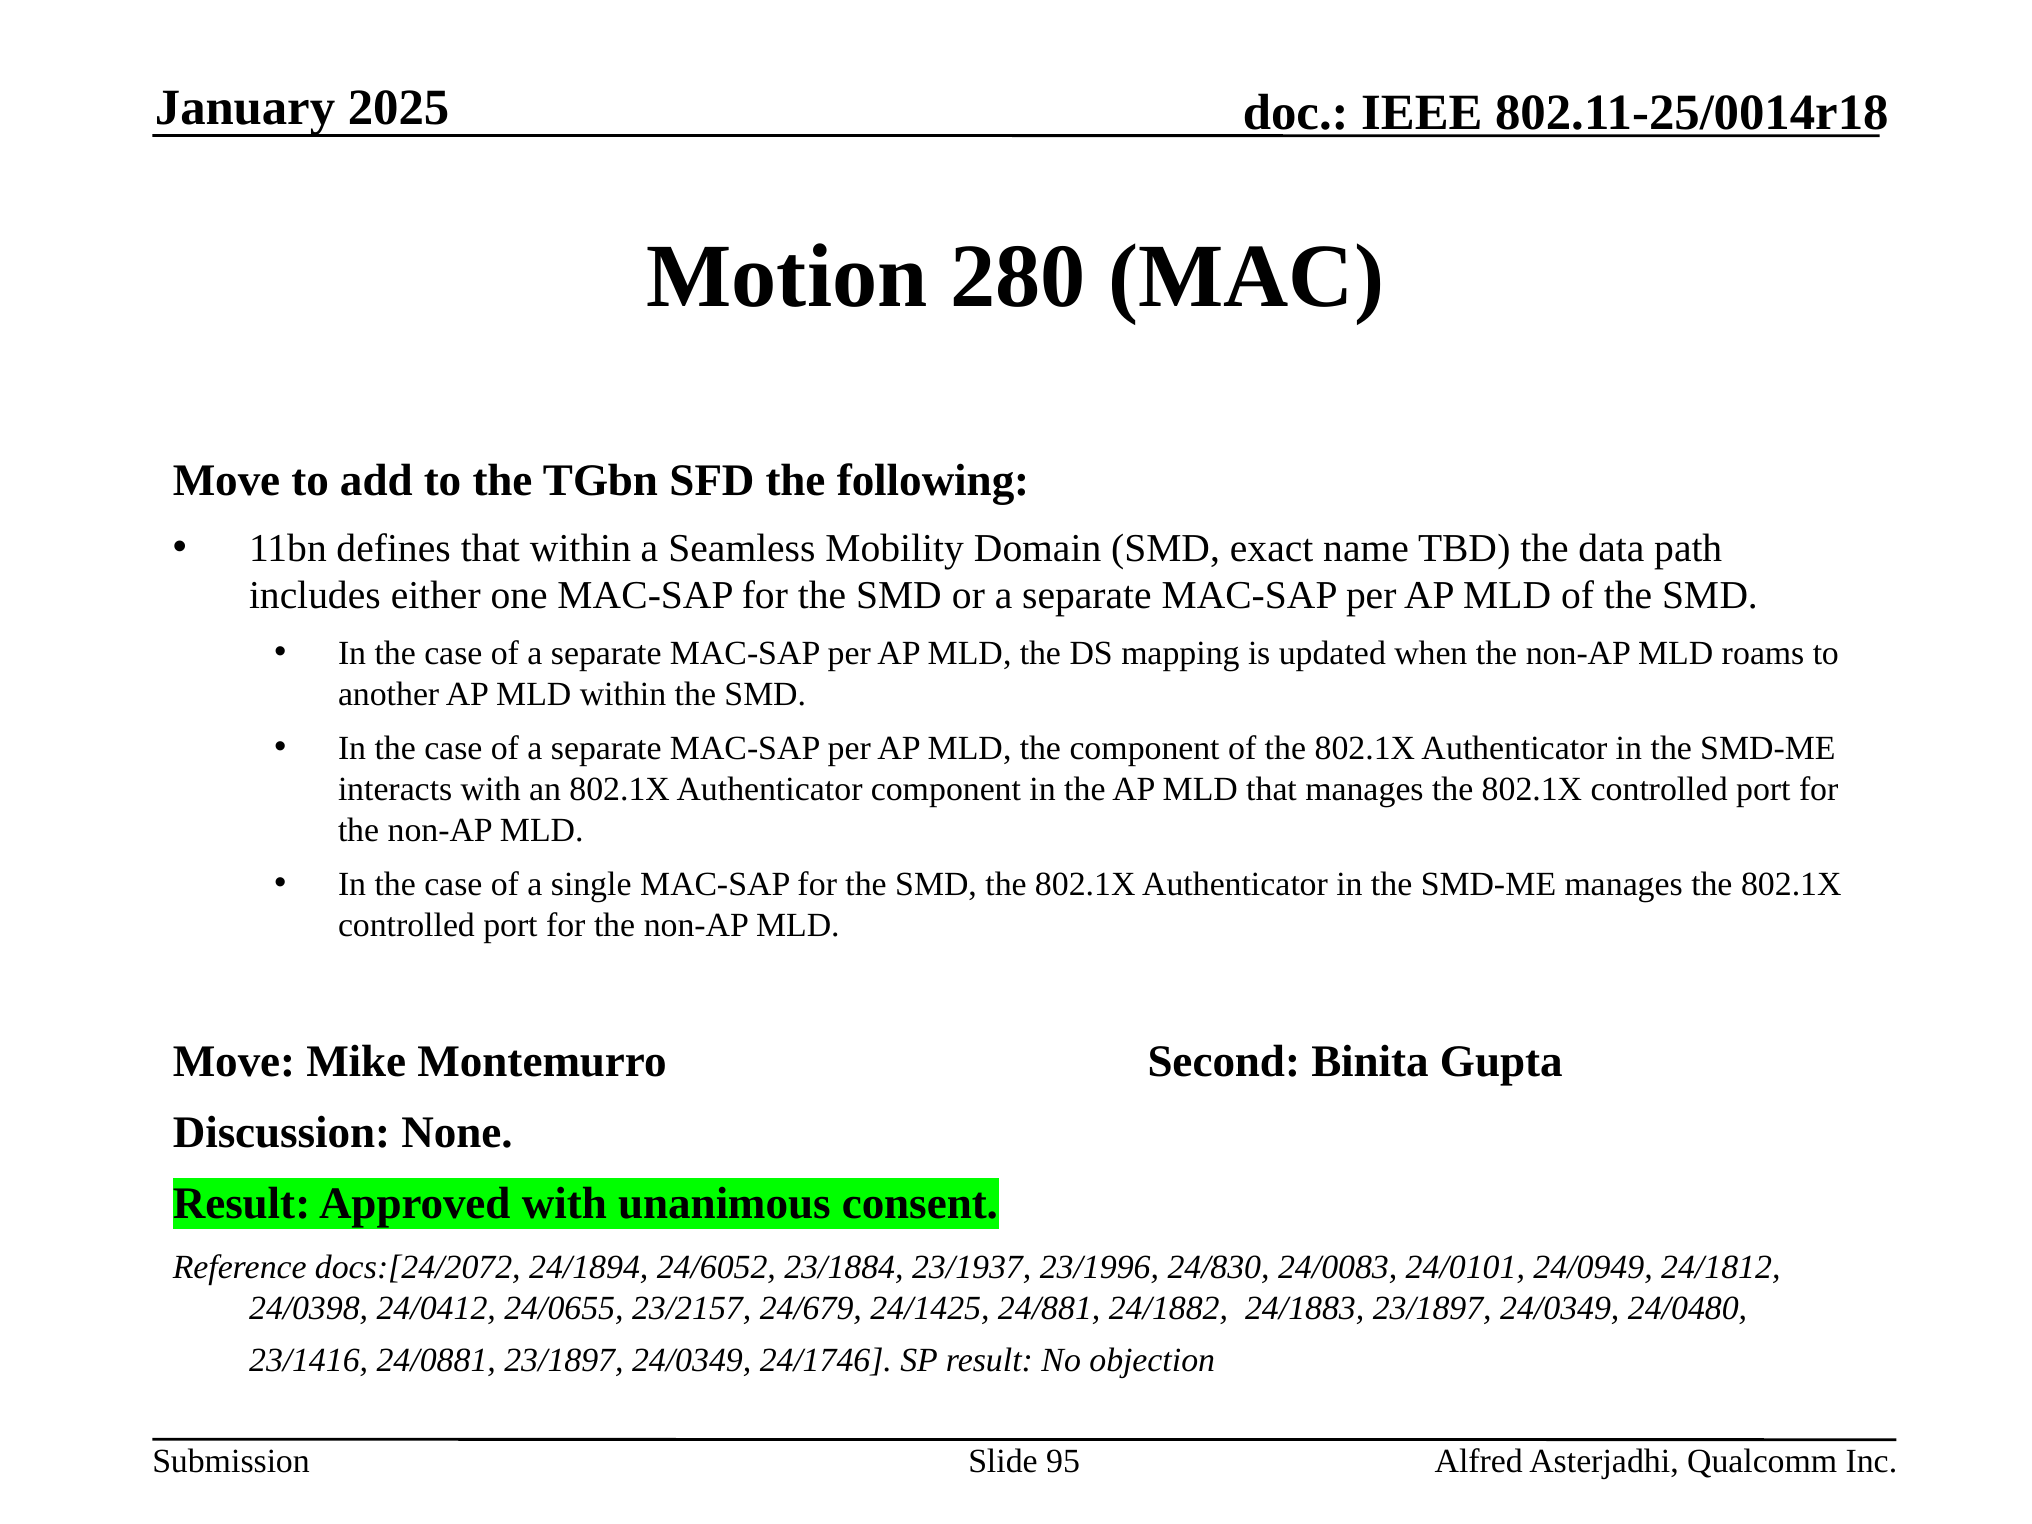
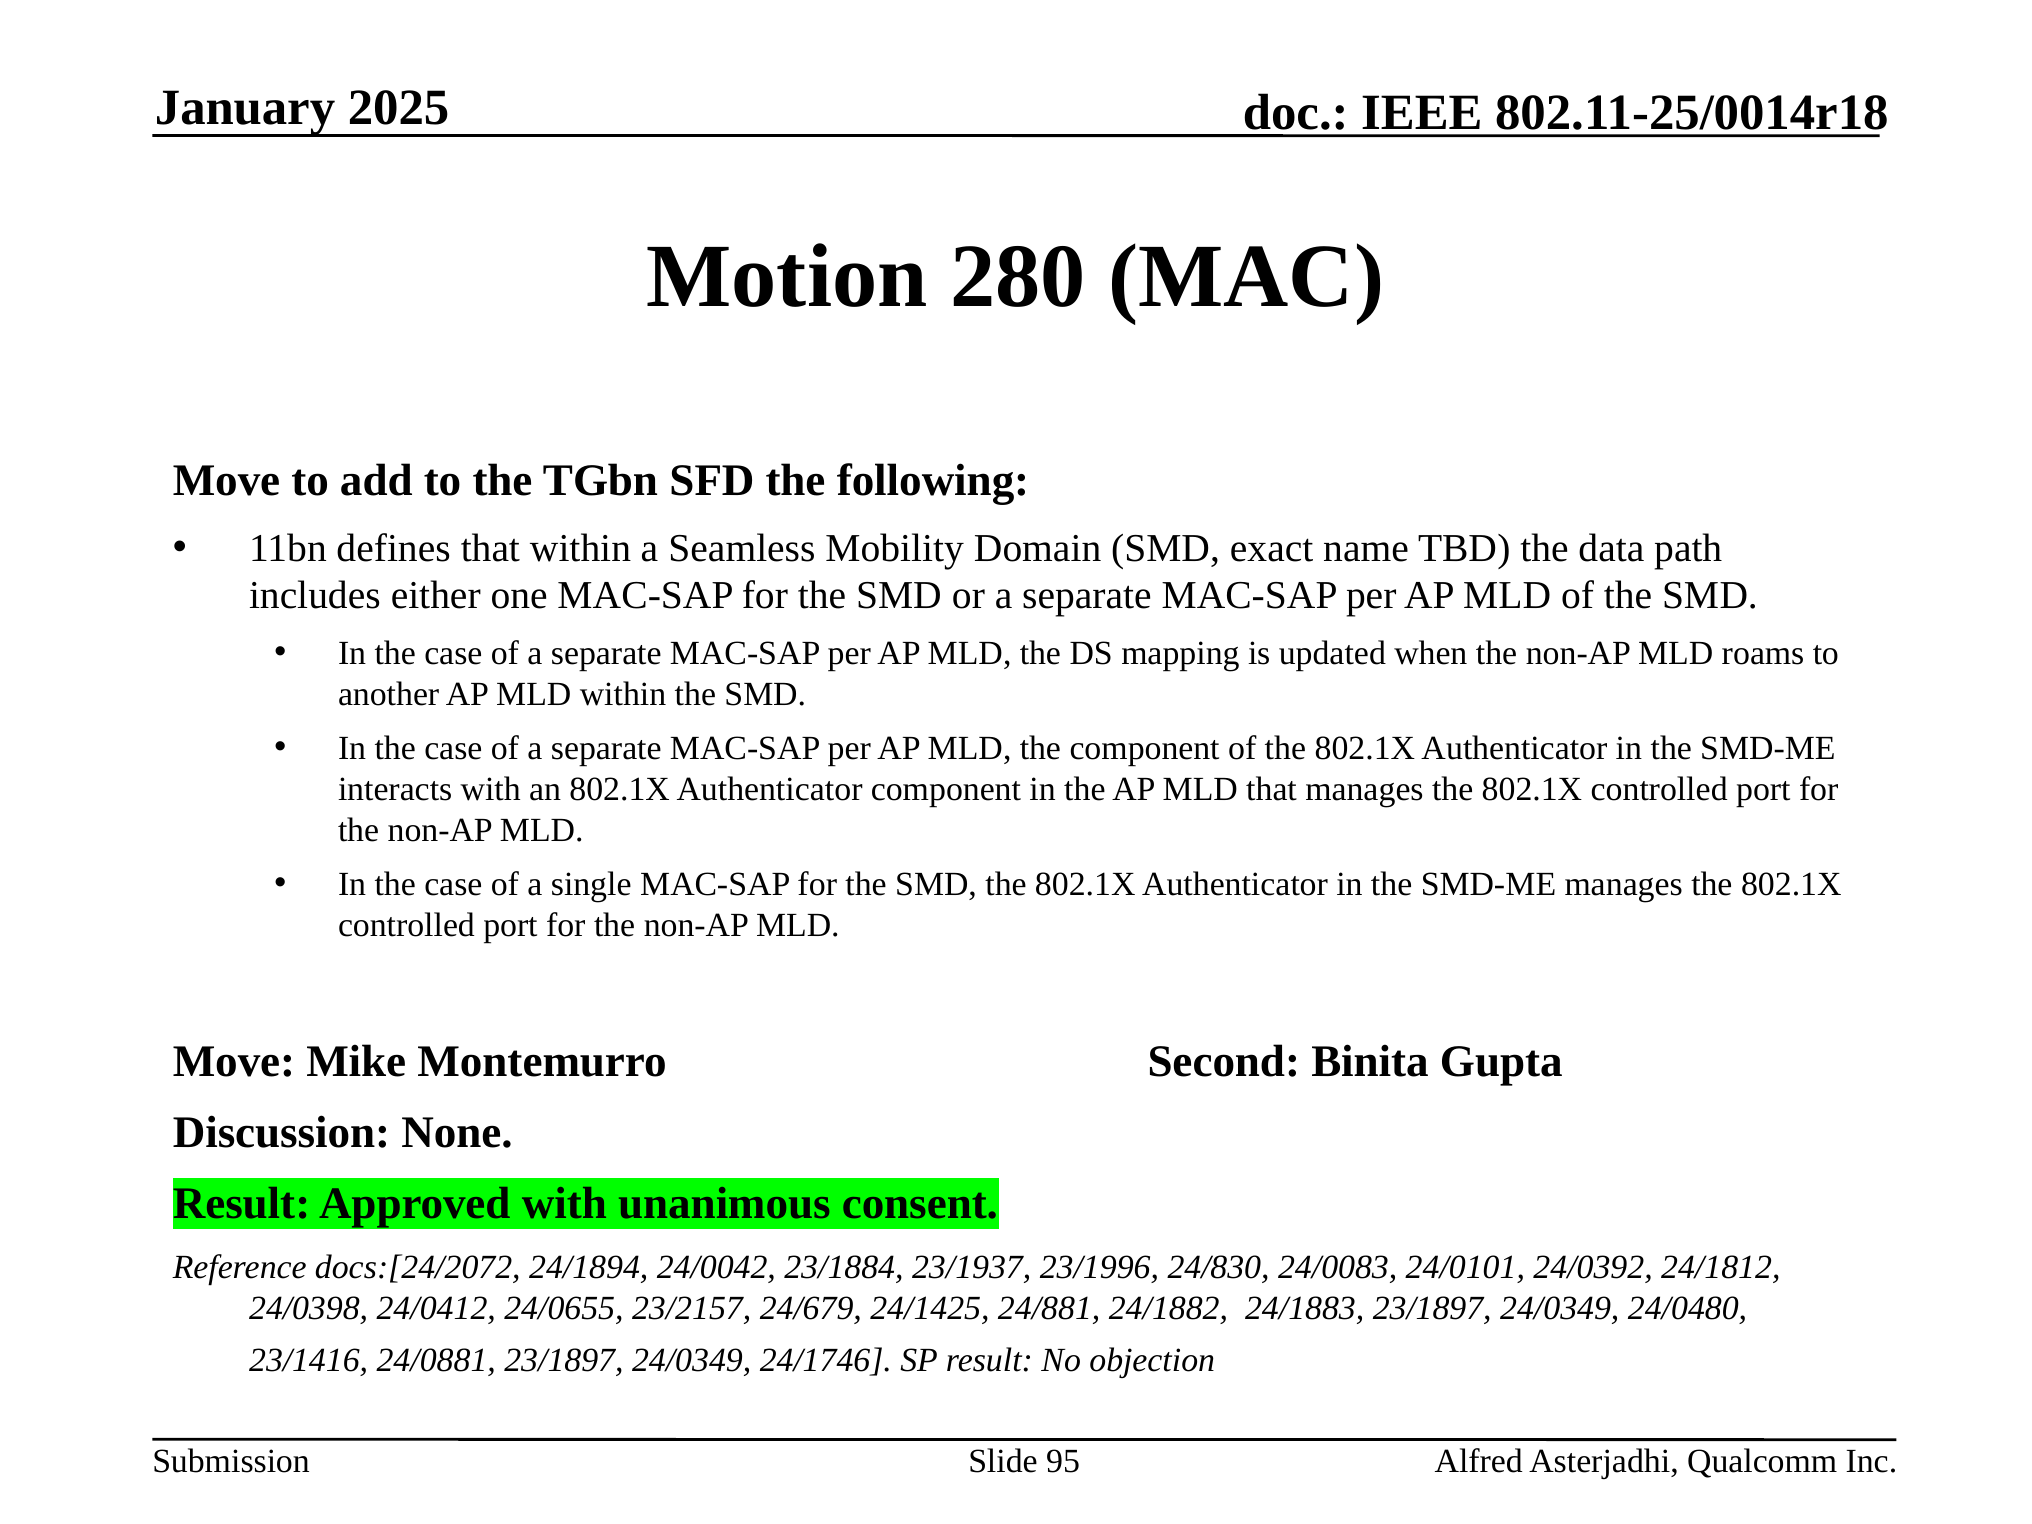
24/6052: 24/6052 -> 24/0042
24/0949: 24/0949 -> 24/0392
